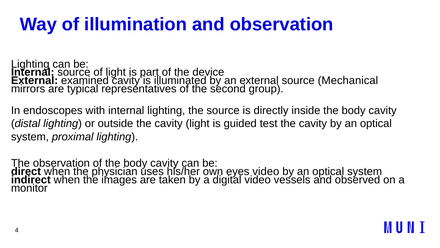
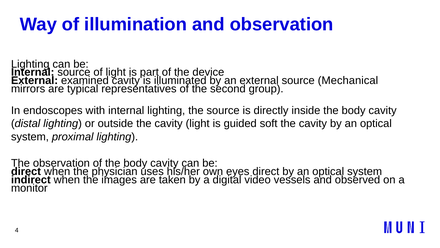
test: test -> soft
eyes video: video -> direct
